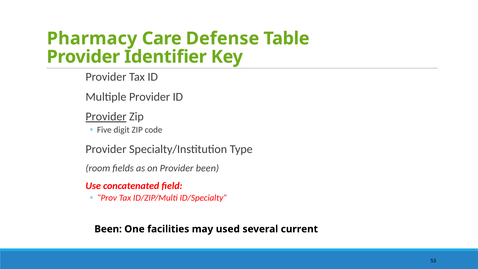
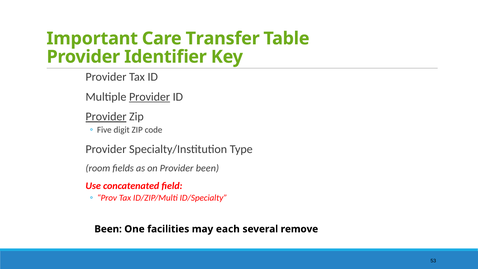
Pharmacy: Pharmacy -> Important
Defense: Defense -> Transfer
Provider at (150, 97) underline: none -> present
used: used -> each
current: current -> remove
